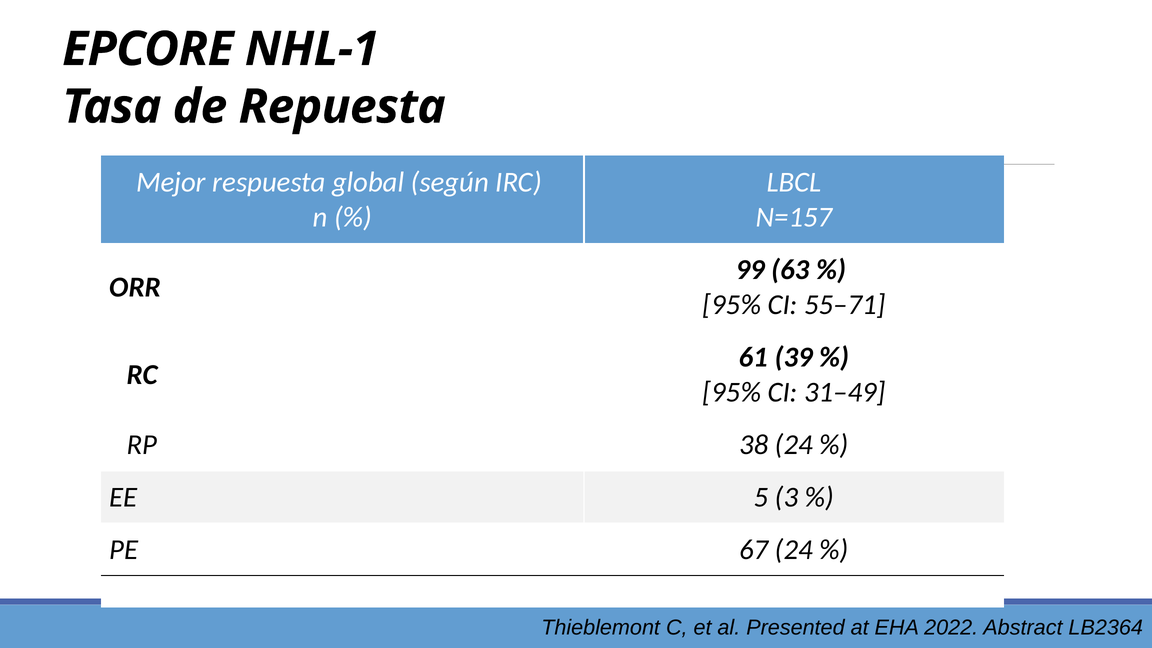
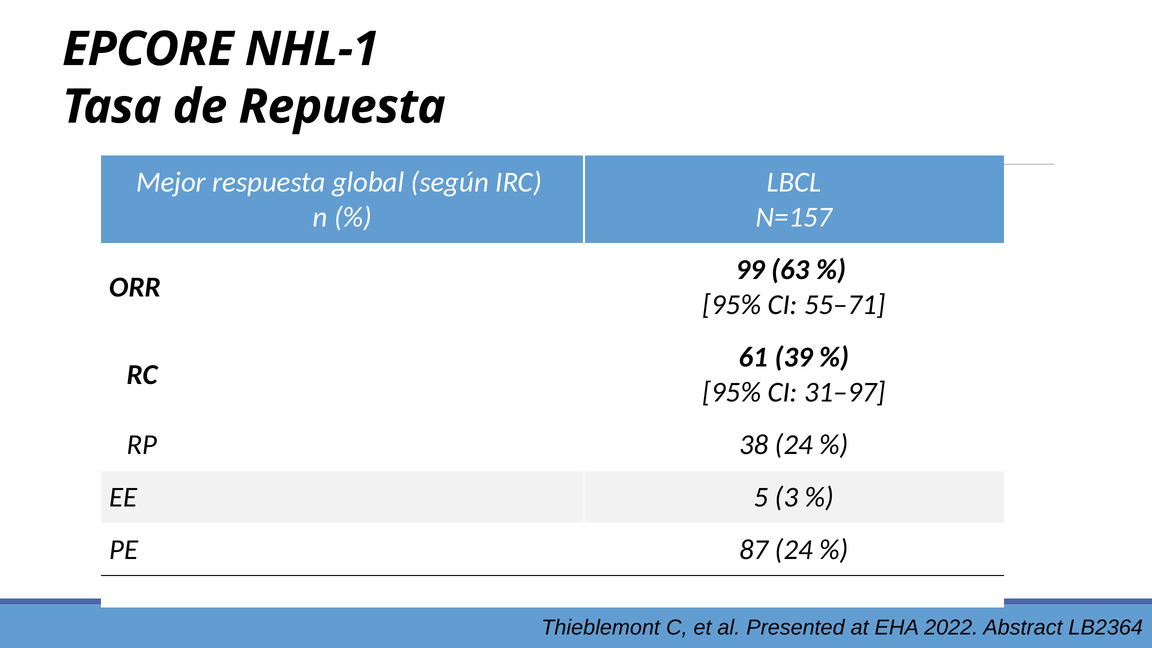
31–49: 31–49 -> 31–97
67: 67 -> 87
